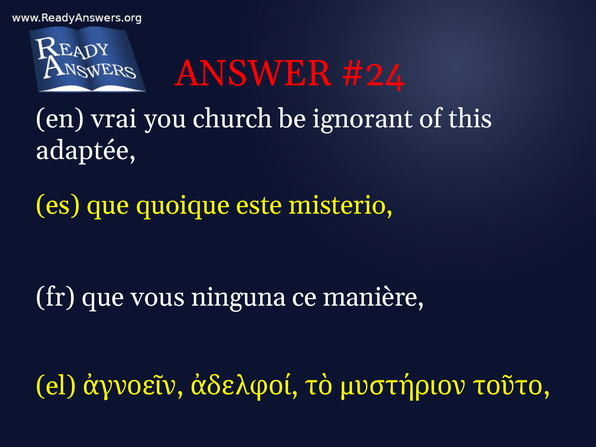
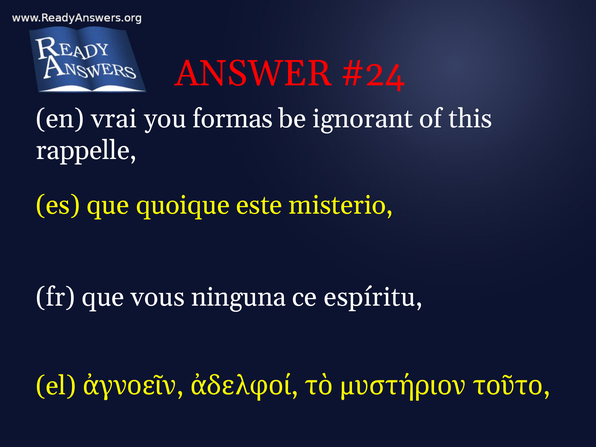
church: church -> formas
adaptée: adaptée -> rappelle
manière: manière -> espíritu
